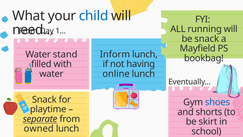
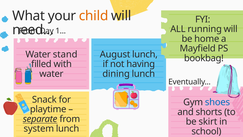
child colour: blue -> orange
be snack: snack -> home
Inform: Inform -> August
online: online -> dining
owned: owned -> system
